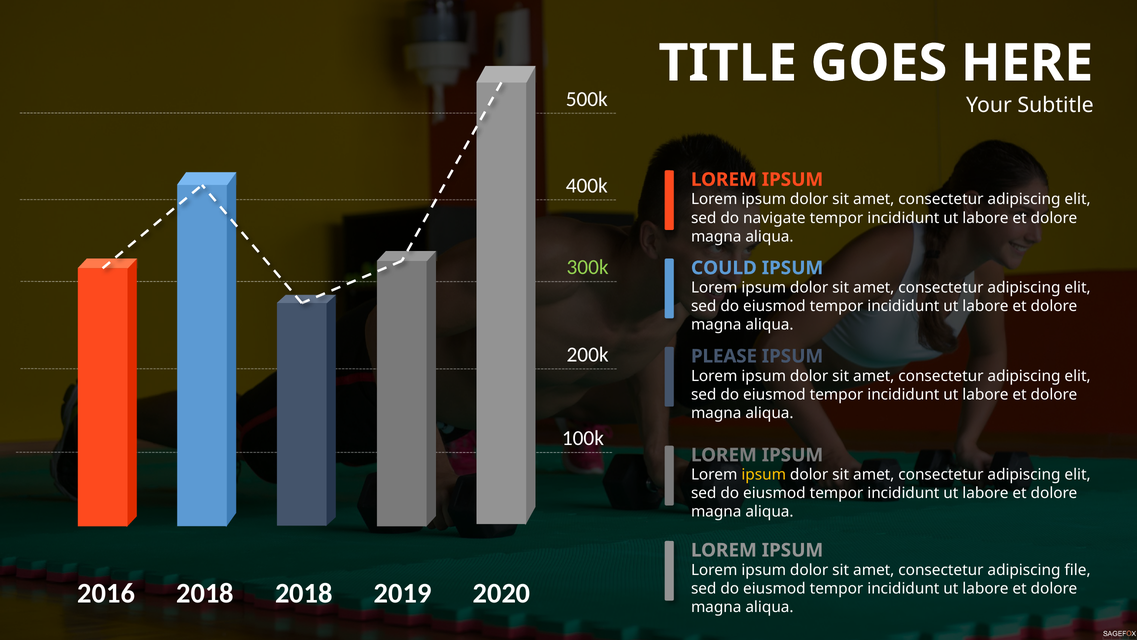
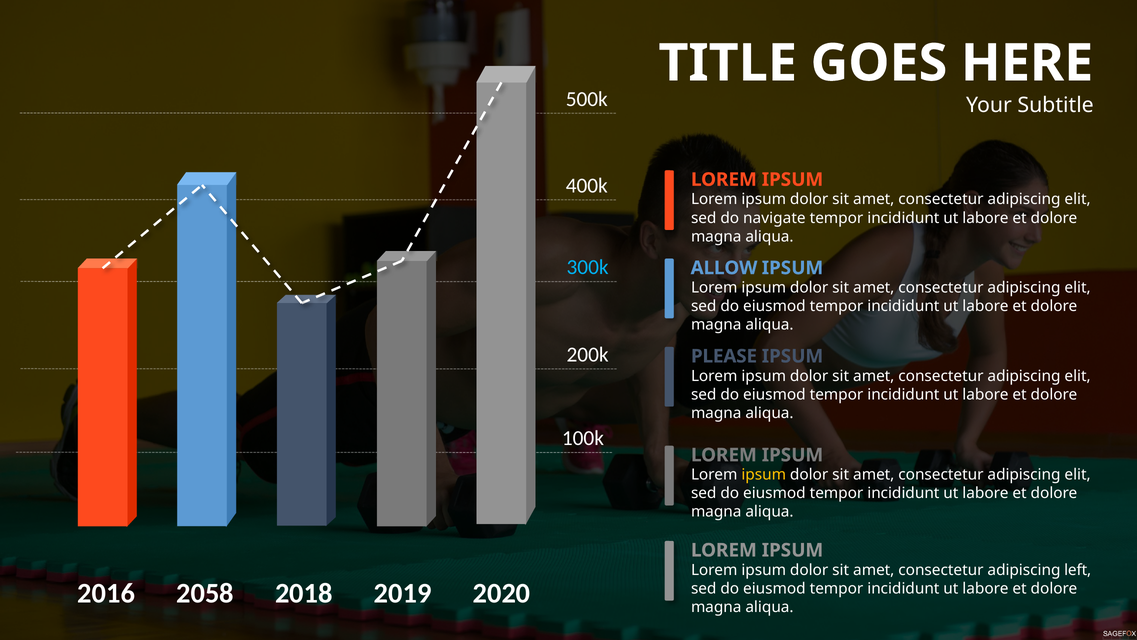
300k colour: light green -> light blue
COULD: COULD -> ALLOW
file: file -> left
2016 2018: 2018 -> 2058
